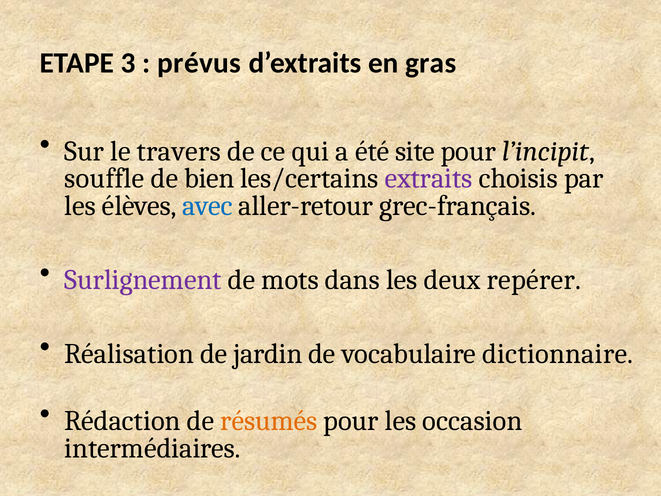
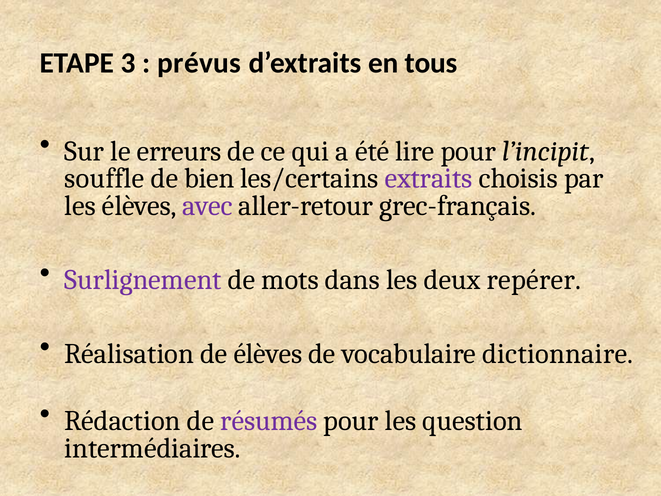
gras: gras -> tous
travers: travers -> erreurs
site: site -> lire
avec colour: blue -> purple
de jardin: jardin -> élèves
résumés colour: orange -> purple
occasion: occasion -> question
